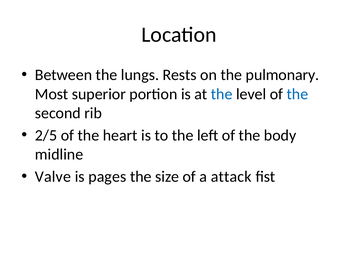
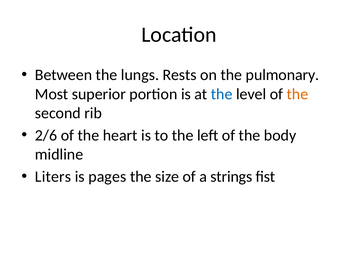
the at (297, 94) colour: blue -> orange
2/5: 2/5 -> 2/6
Valve: Valve -> Liters
attack: attack -> strings
